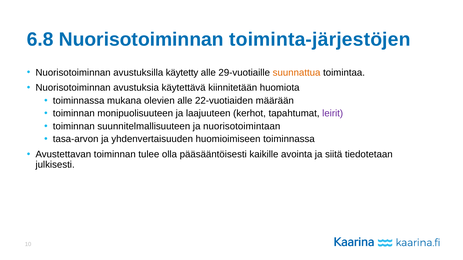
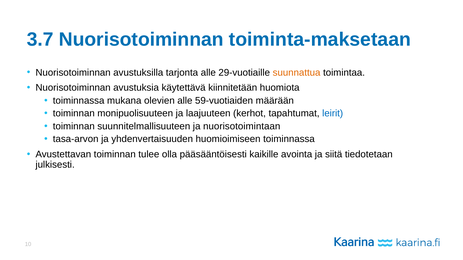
6.8: 6.8 -> 3.7
toiminta-järjestöjen: toiminta-järjestöjen -> toiminta-maksetaan
käytetty: käytetty -> tarjonta
22-vuotiaiden: 22-vuotiaiden -> 59-vuotiaiden
leirit colour: purple -> blue
